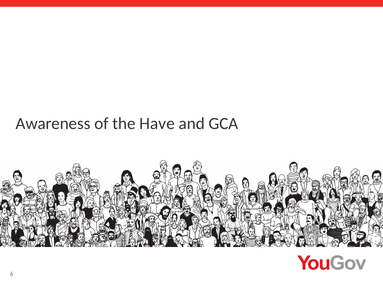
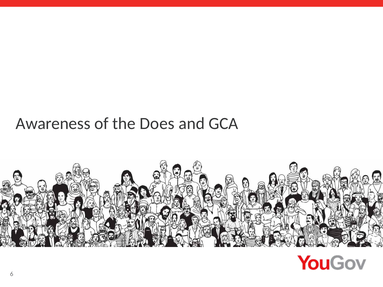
Have: Have -> Does
